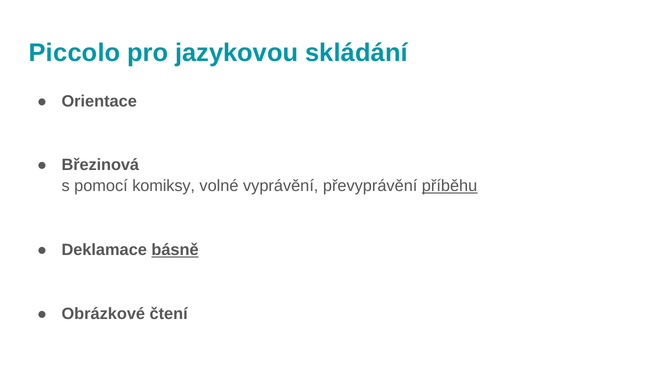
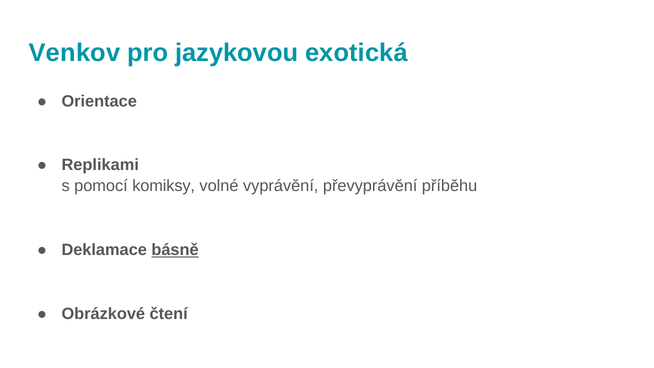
Piccolo: Piccolo -> Venkov
skládání: skládání -> exotická
Březinová: Březinová -> Replikami
příběhu underline: present -> none
